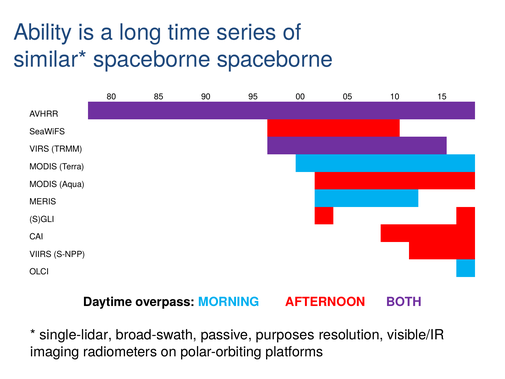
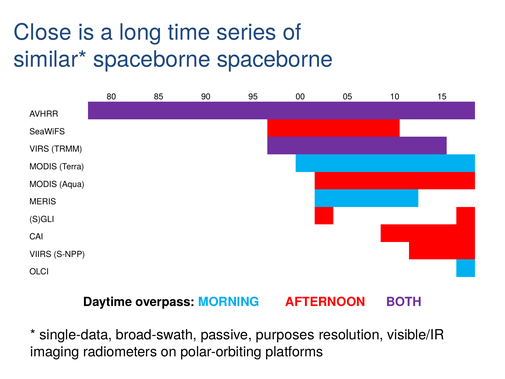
Ability: Ability -> Close
single-lidar: single-lidar -> single-data
